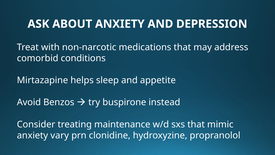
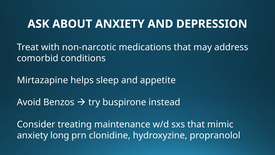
vary: vary -> long
